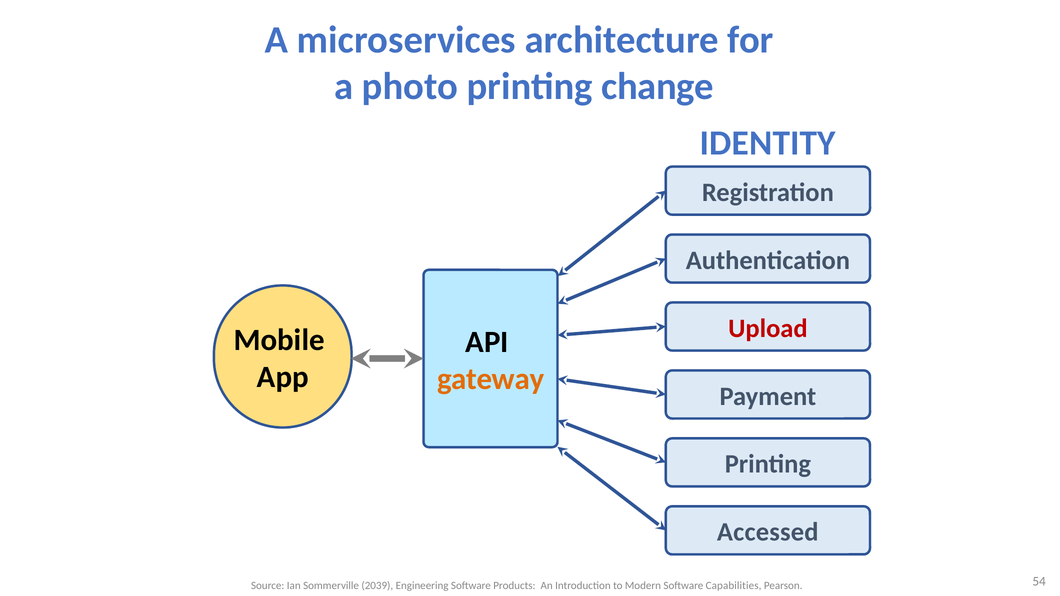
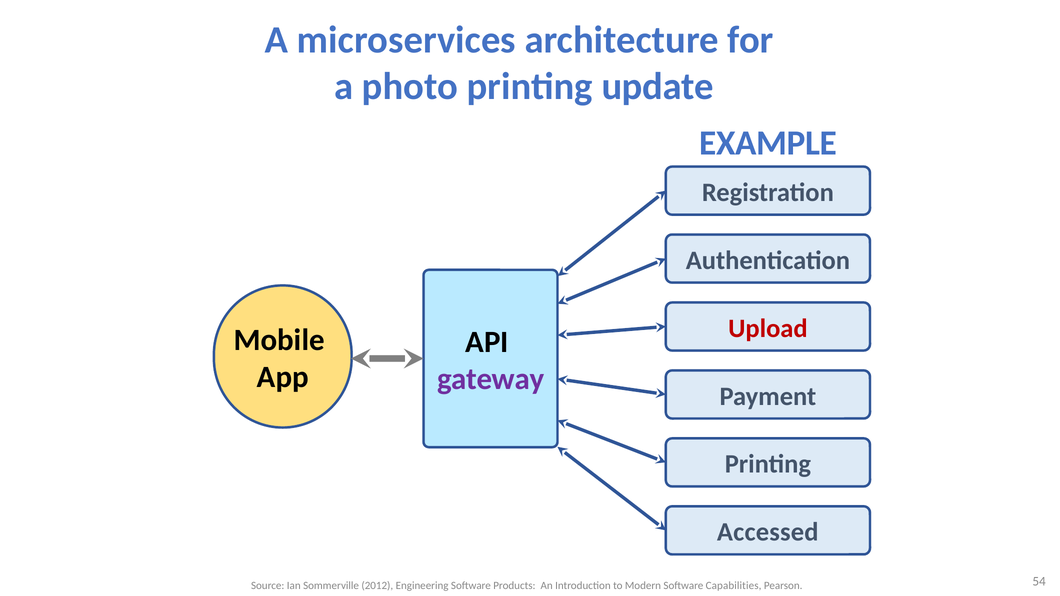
change: change -> update
IDENTITY: IDENTITY -> EXAMPLE
gateway colour: orange -> purple
2039: 2039 -> 2012
